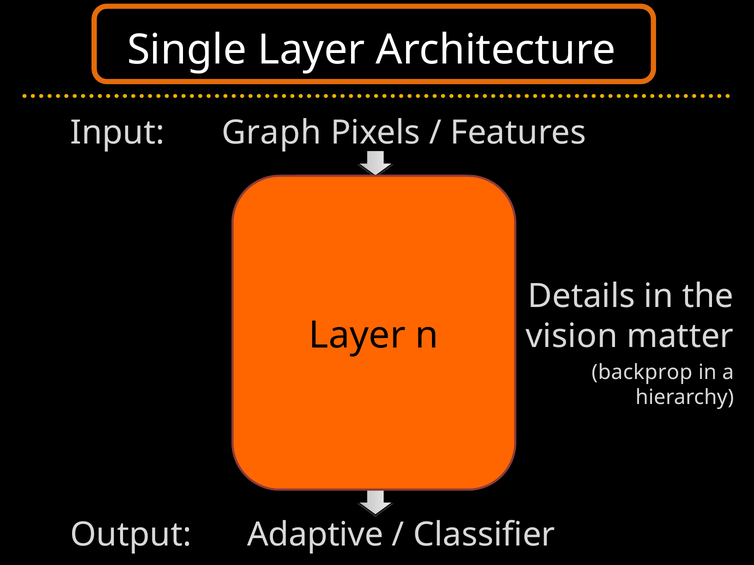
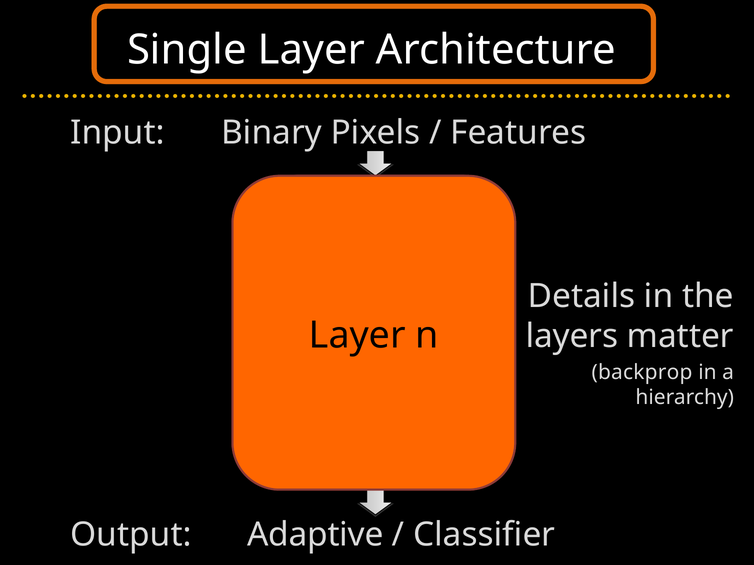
Graph: Graph -> Binary
vision: vision -> layers
